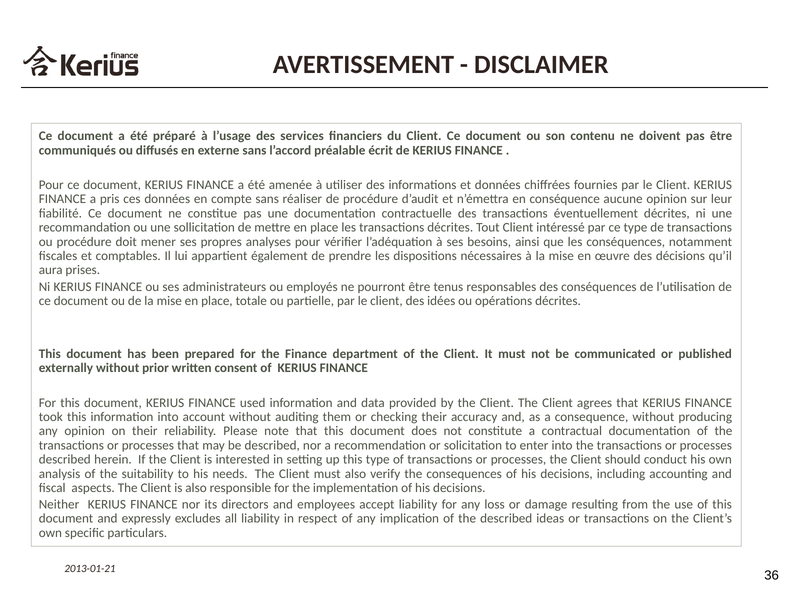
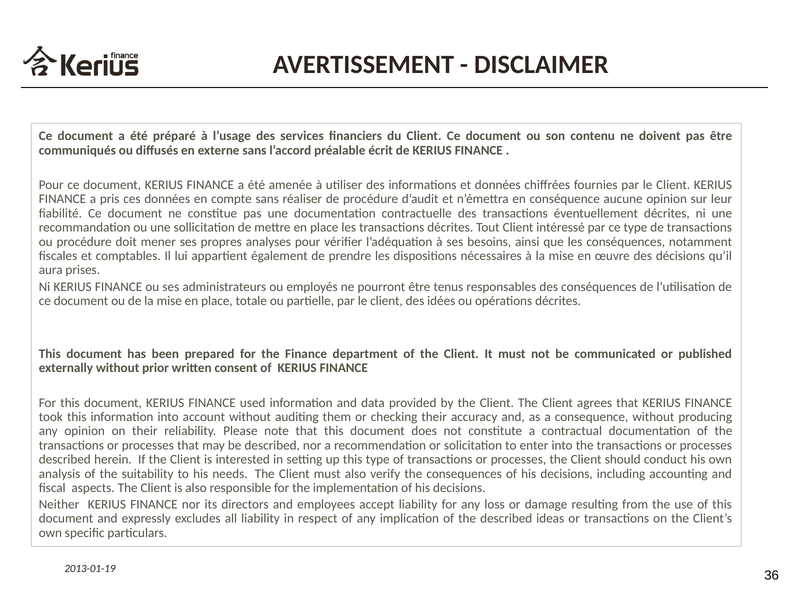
2013-01-21: 2013-01-21 -> 2013-01-19
